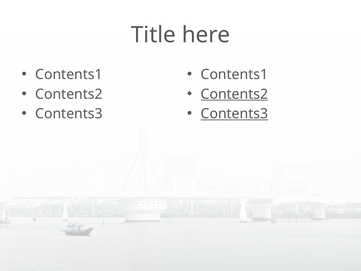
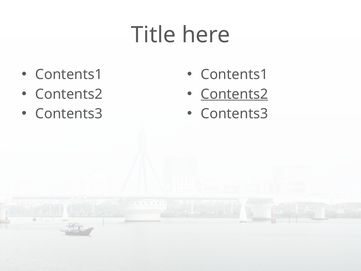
Contents3 at (234, 114) underline: present -> none
